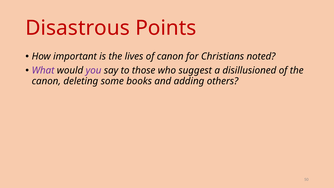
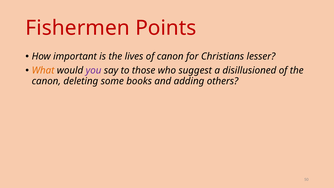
Disastrous: Disastrous -> Fishermen
noted: noted -> lesser
What colour: purple -> orange
